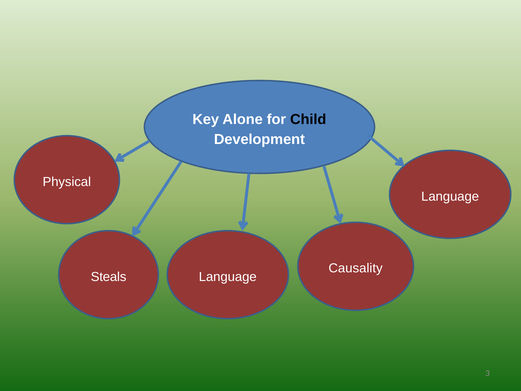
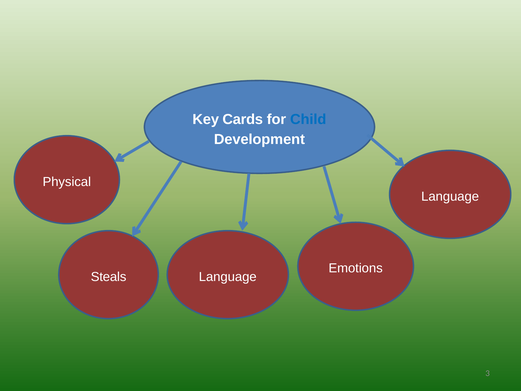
Alone: Alone -> Cards
Child colour: black -> blue
Causality: Causality -> Emotions
